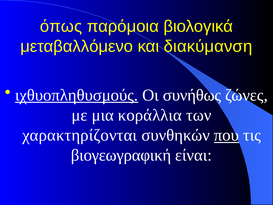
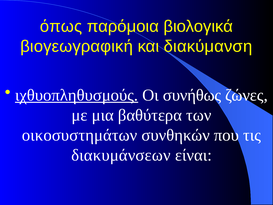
μεταβαλλόμενο: μεταβαλλόμενο -> βιογεωγραφική
κοράλλια: κοράλλια -> βαθύτερα
χαρακτηρίζονται: χαρακτηρίζονται -> οικοσυστημάτων
που underline: present -> none
βιογεωγραφική: βιογεωγραφική -> διακυμάνσεων
